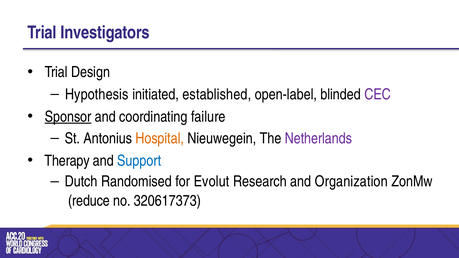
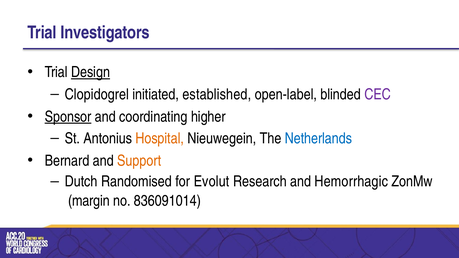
Design underline: none -> present
Hypothesis: Hypothesis -> Clopidogrel
failure: failure -> higher
Netherlands colour: purple -> blue
Therapy: Therapy -> Bernard
Support colour: blue -> orange
Organization: Organization -> Hemorrhagic
reduce: reduce -> margin
320617373: 320617373 -> 836091014
